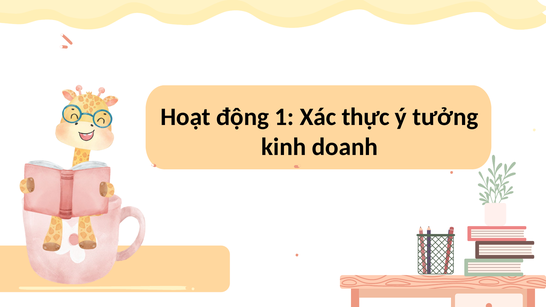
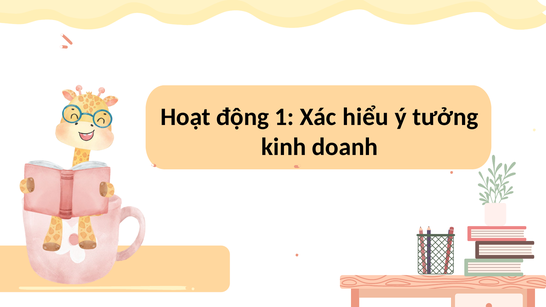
thực: thực -> hiểu
